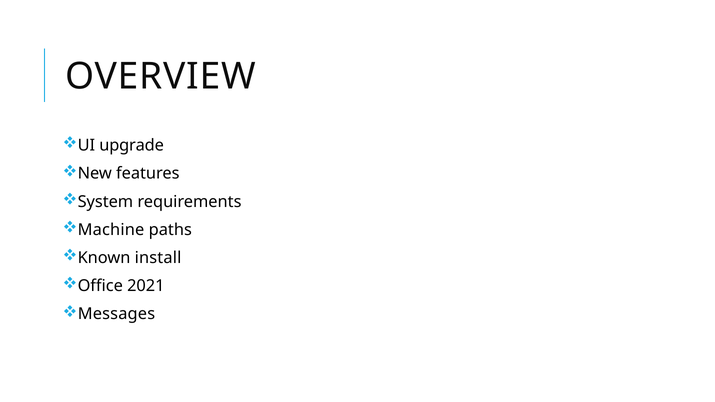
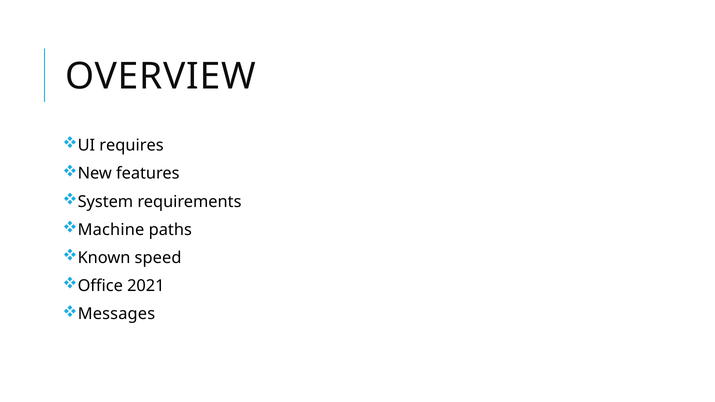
upgrade: upgrade -> requires
install: install -> speed
